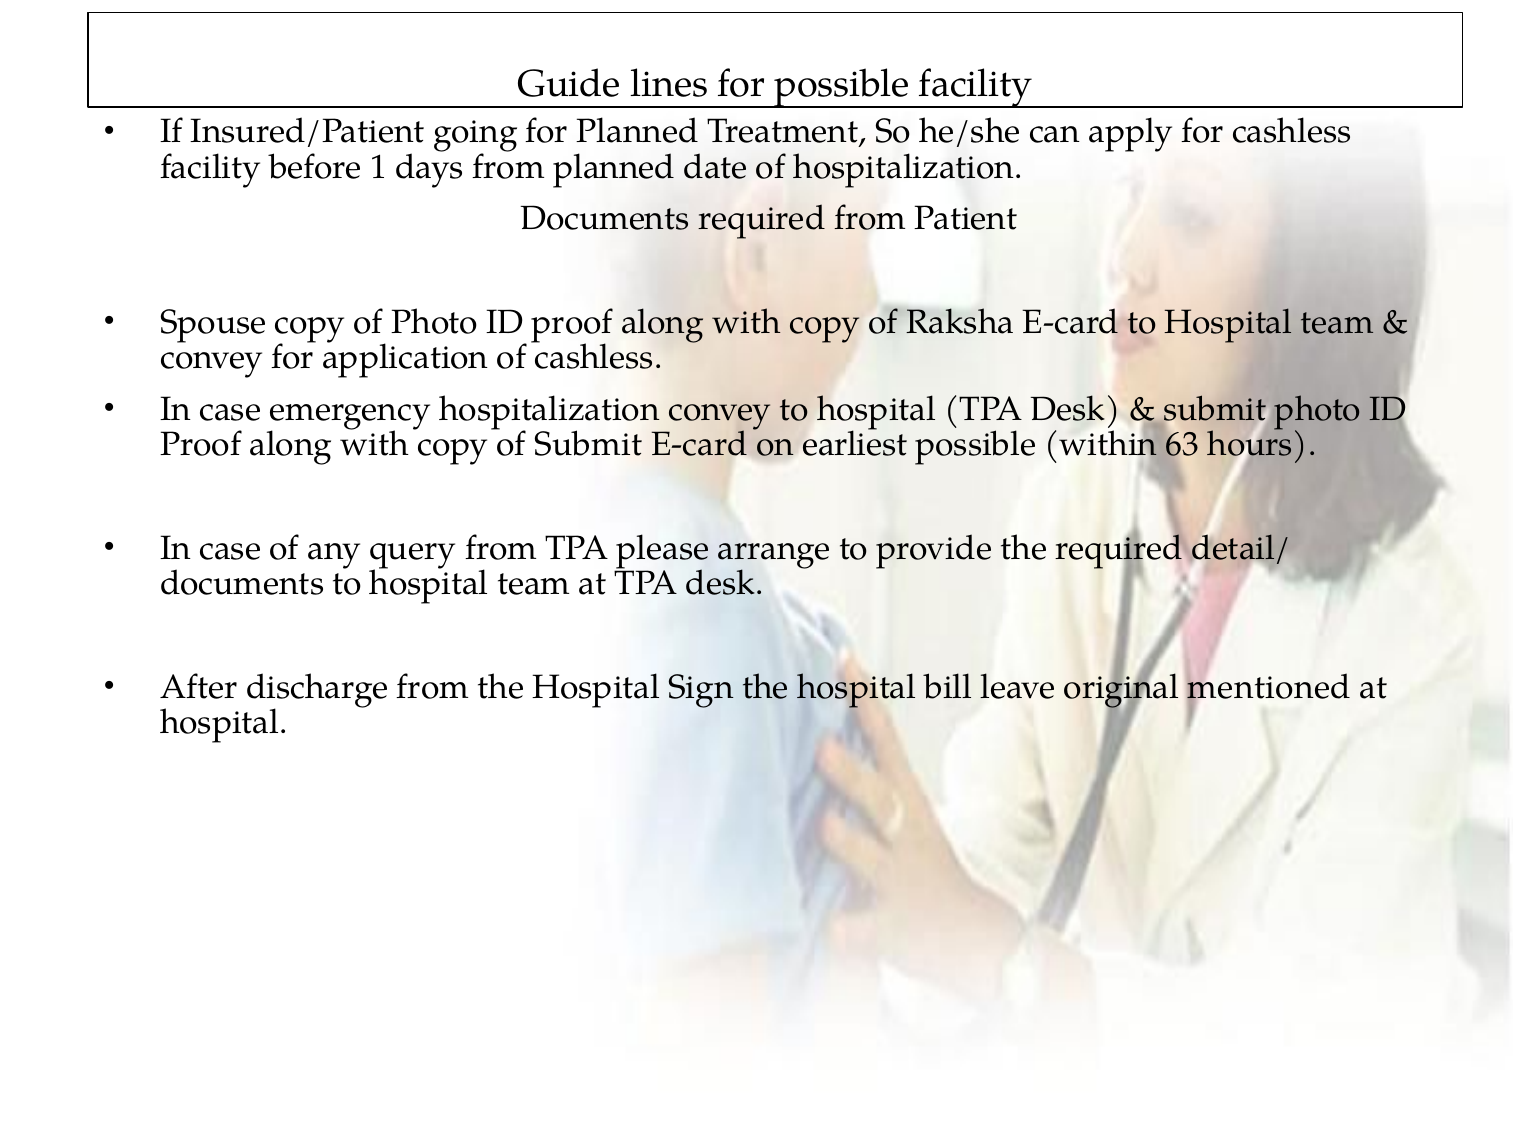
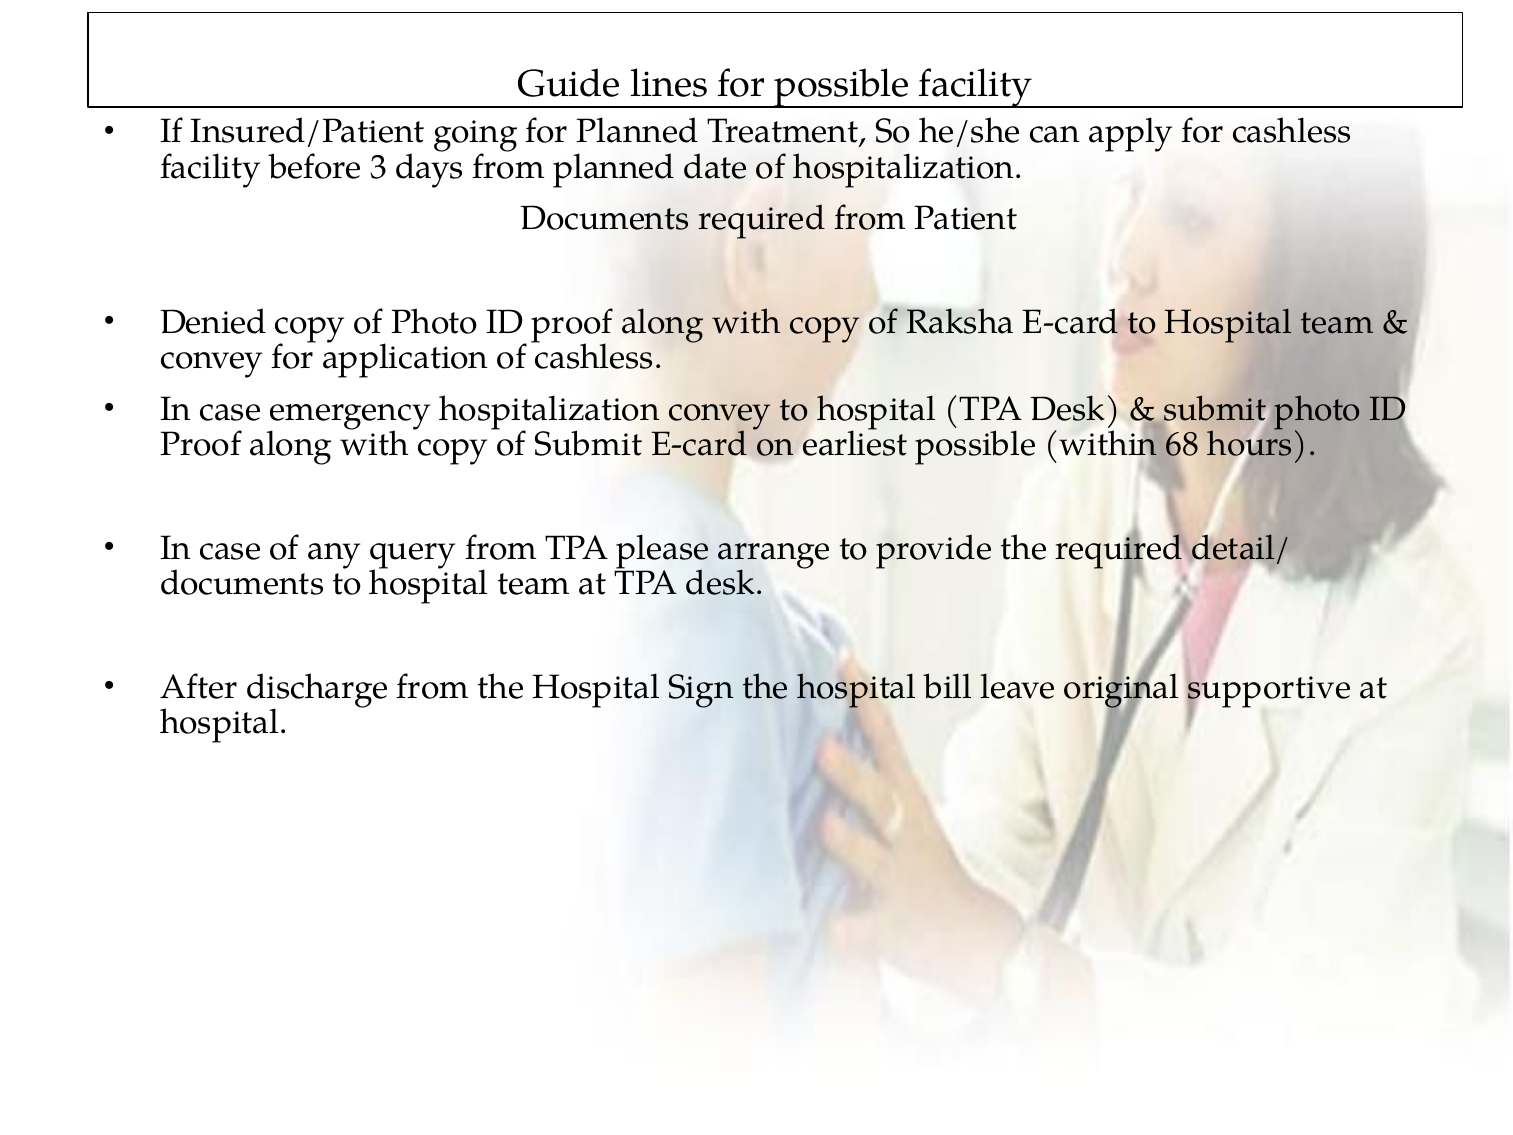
1: 1 -> 3
Spouse: Spouse -> Denied
63: 63 -> 68
mentioned: mentioned -> supportive
